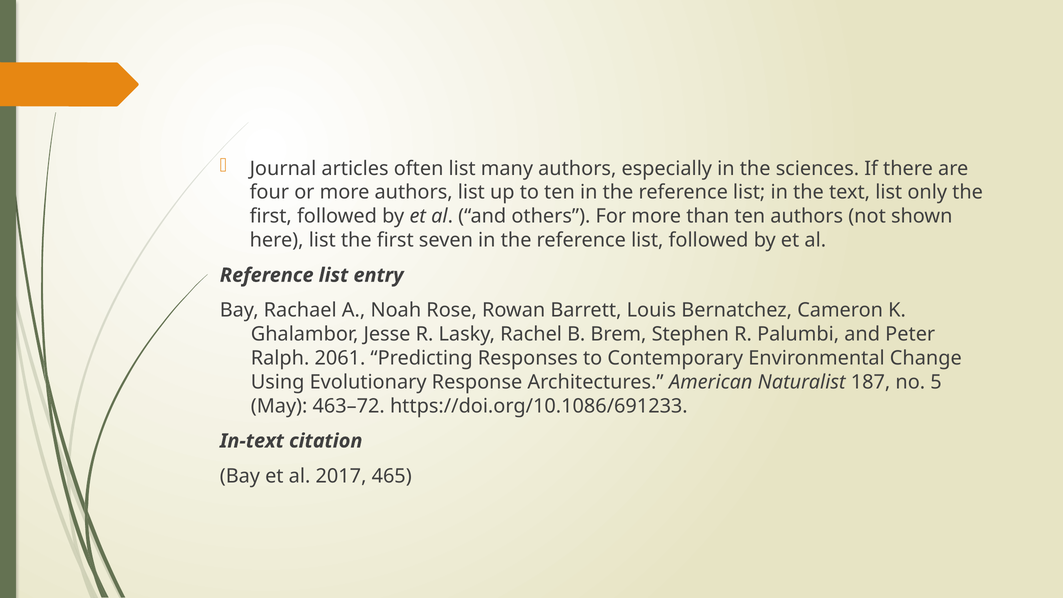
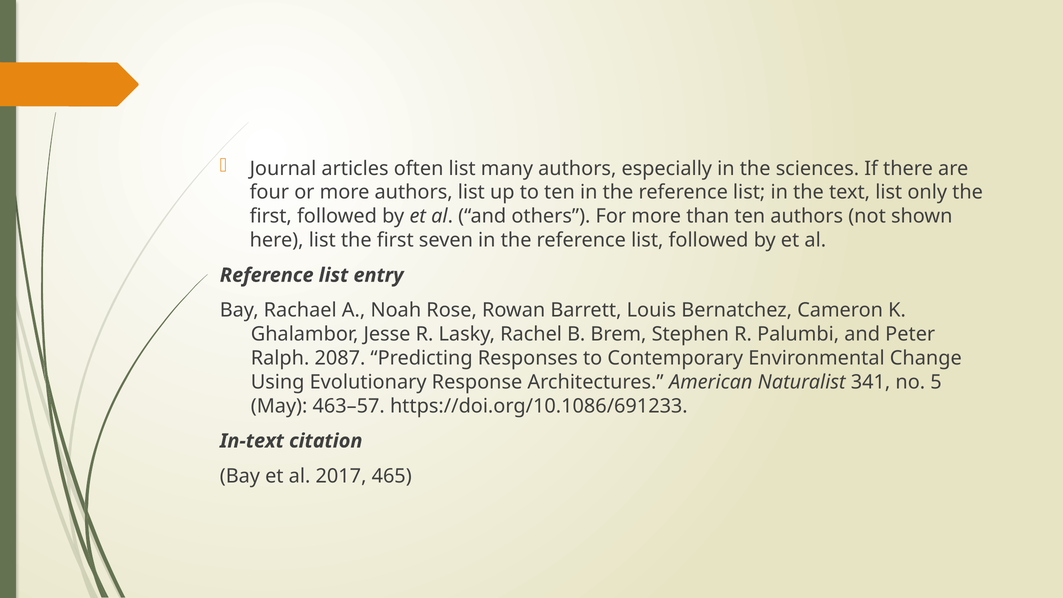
2061: 2061 -> 2087
187: 187 -> 341
463–72: 463–72 -> 463–57
